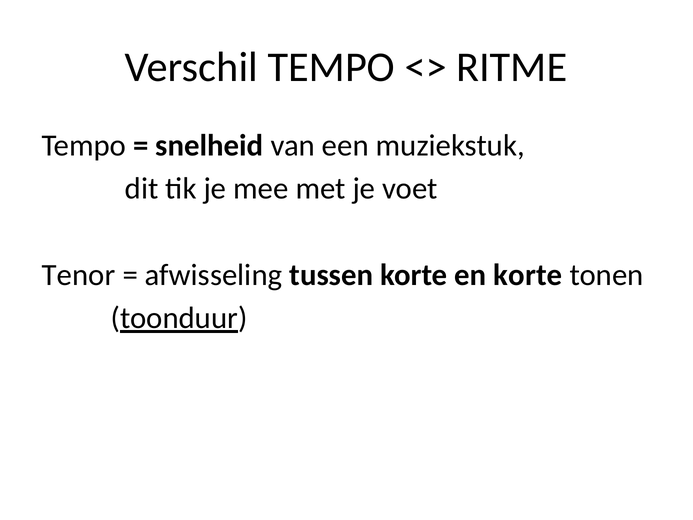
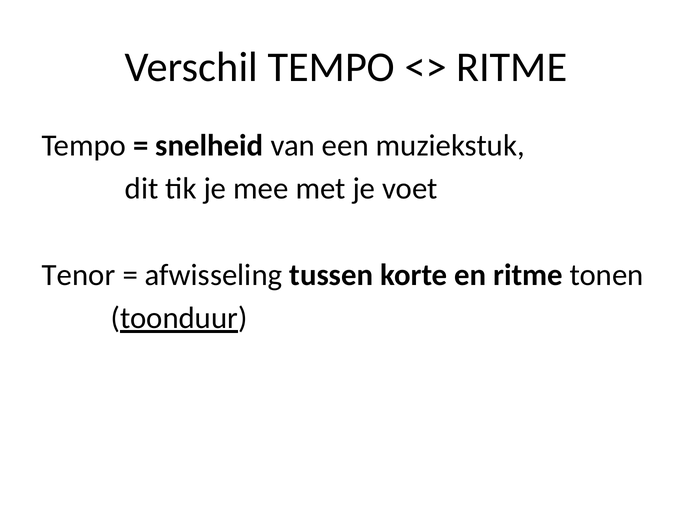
en korte: korte -> ritme
